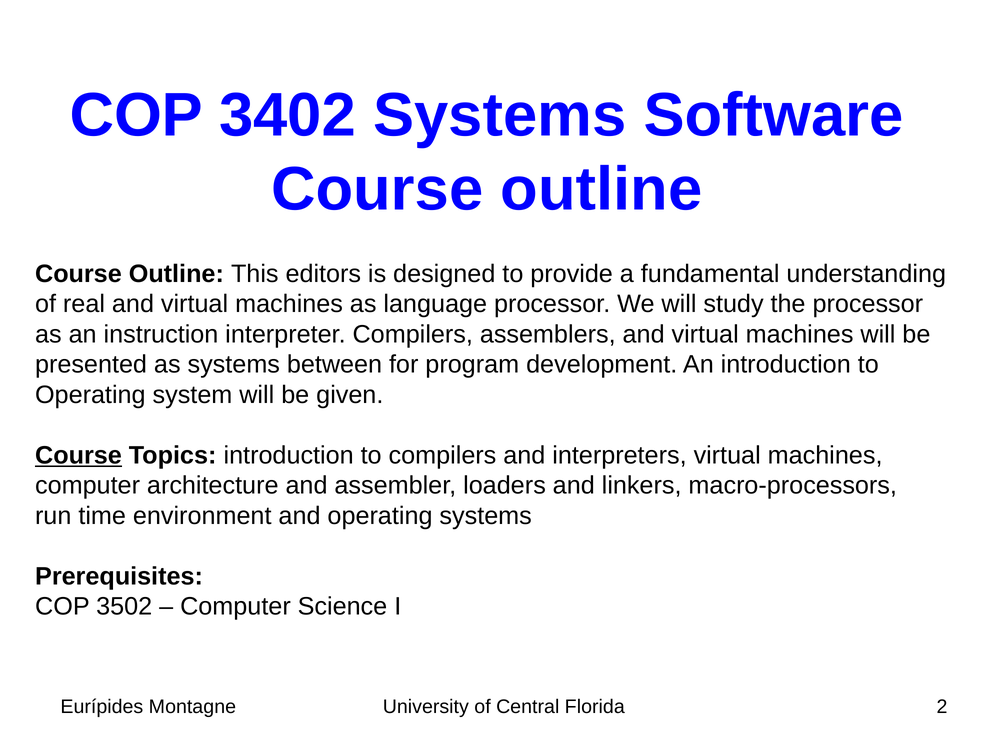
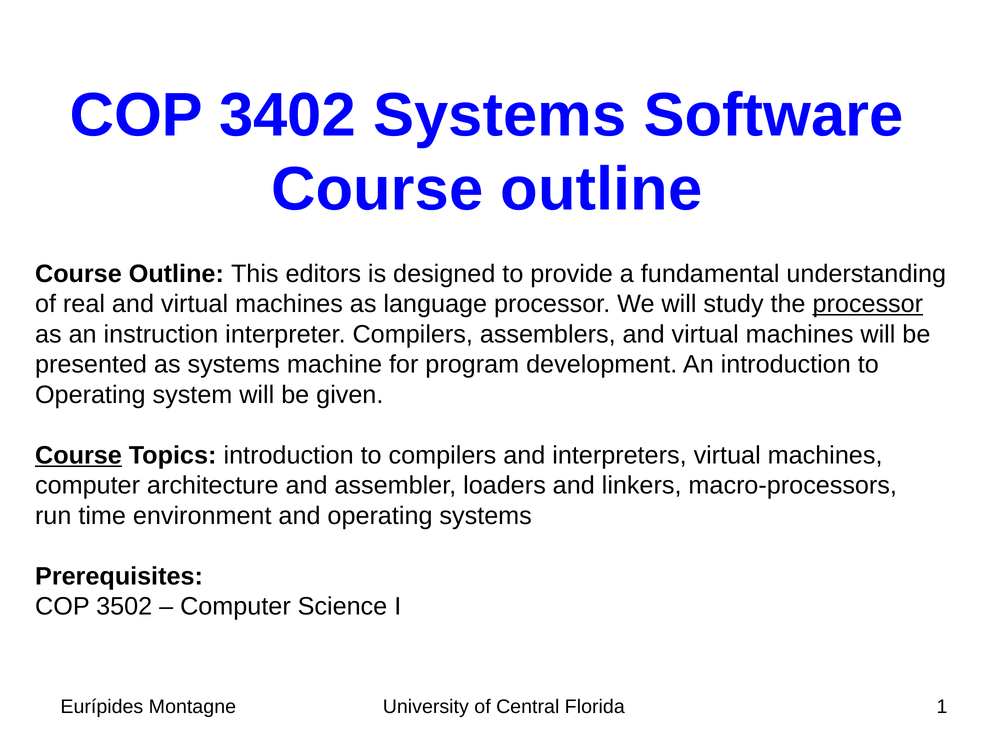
processor at (868, 304) underline: none -> present
between: between -> machine
2: 2 -> 1
